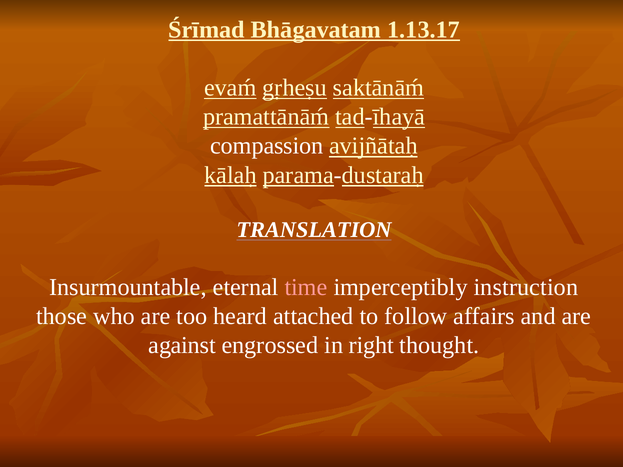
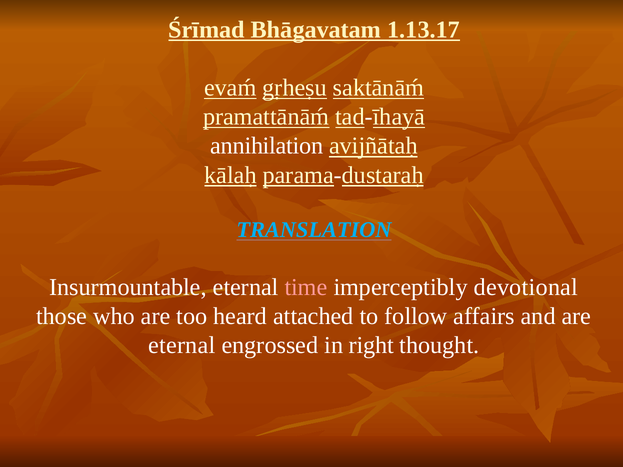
compassion: compassion -> annihilation
TRANSLATION colour: white -> light blue
instruction: instruction -> devotional
against at (182, 345): against -> eternal
